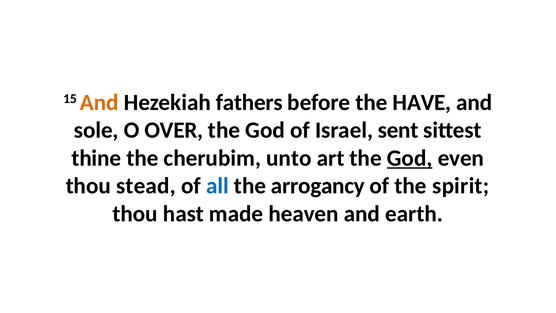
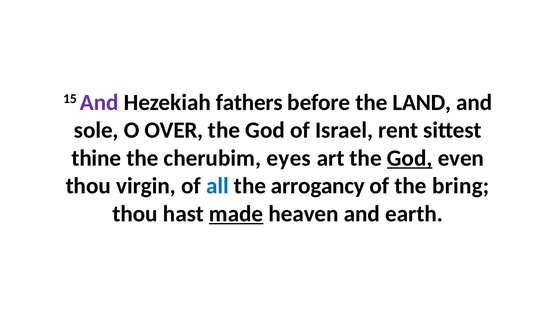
And at (99, 102) colour: orange -> purple
HAVE: HAVE -> LAND
sent: sent -> rent
unto: unto -> eyes
stead: stead -> virgin
spirit: spirit -> bring
made underline: none -> present
